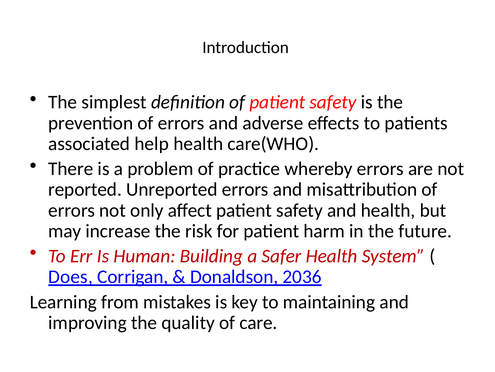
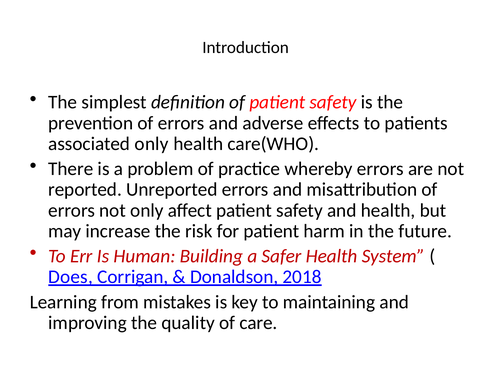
associated help: help -> only
2036: 2036 -> 2018
